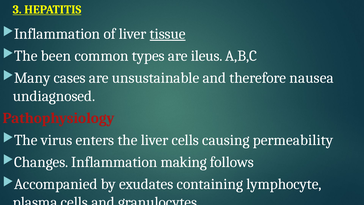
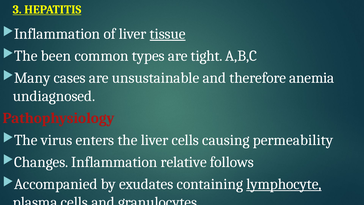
ileus: ileus -> tight
nausea: nausea -> anemia
making: making -> relative
lymphocyte underline: none -> present
